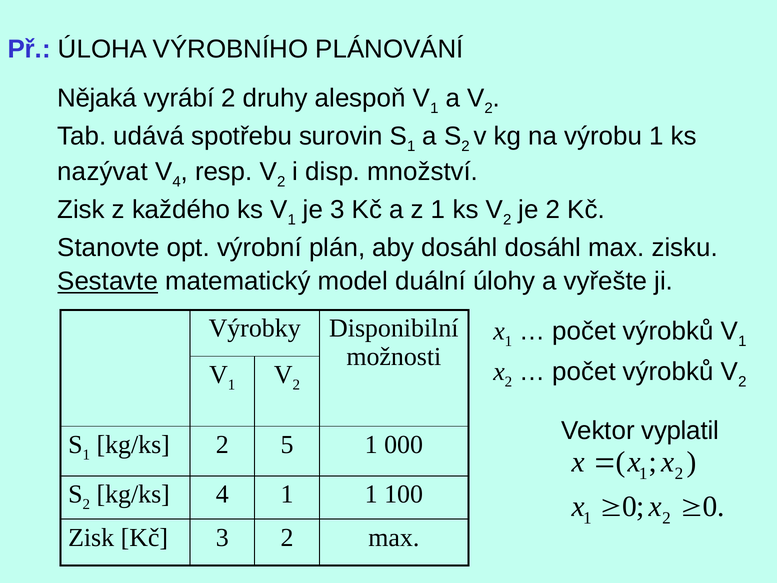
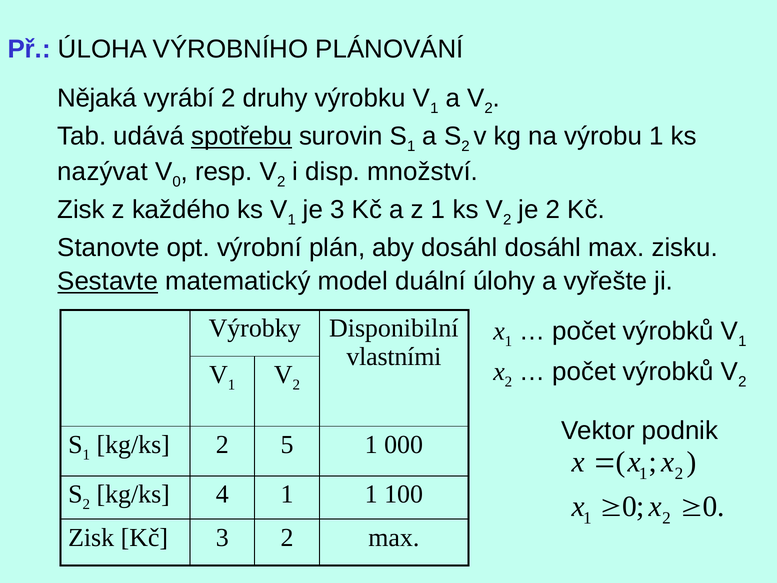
alespoň: alespoň -> výrobku
spotřebu underline: none -> present
V 4: 4 -> 0
možnosti: možnosti -> vlastními
vyplatil: vyplatil -> podnik
